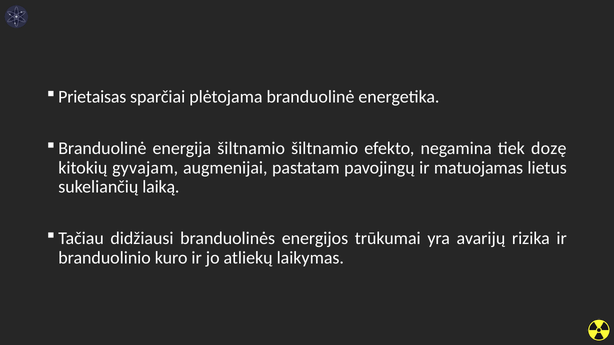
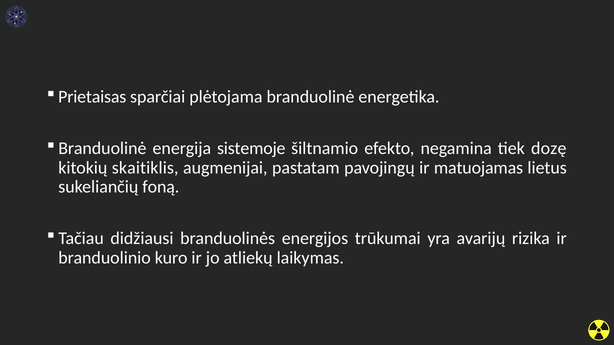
energija šiltnamio: šiltnamio -> sistemoje
gyvajam: gyvajam -> skaitiklis
laiką: laiką -> foną
